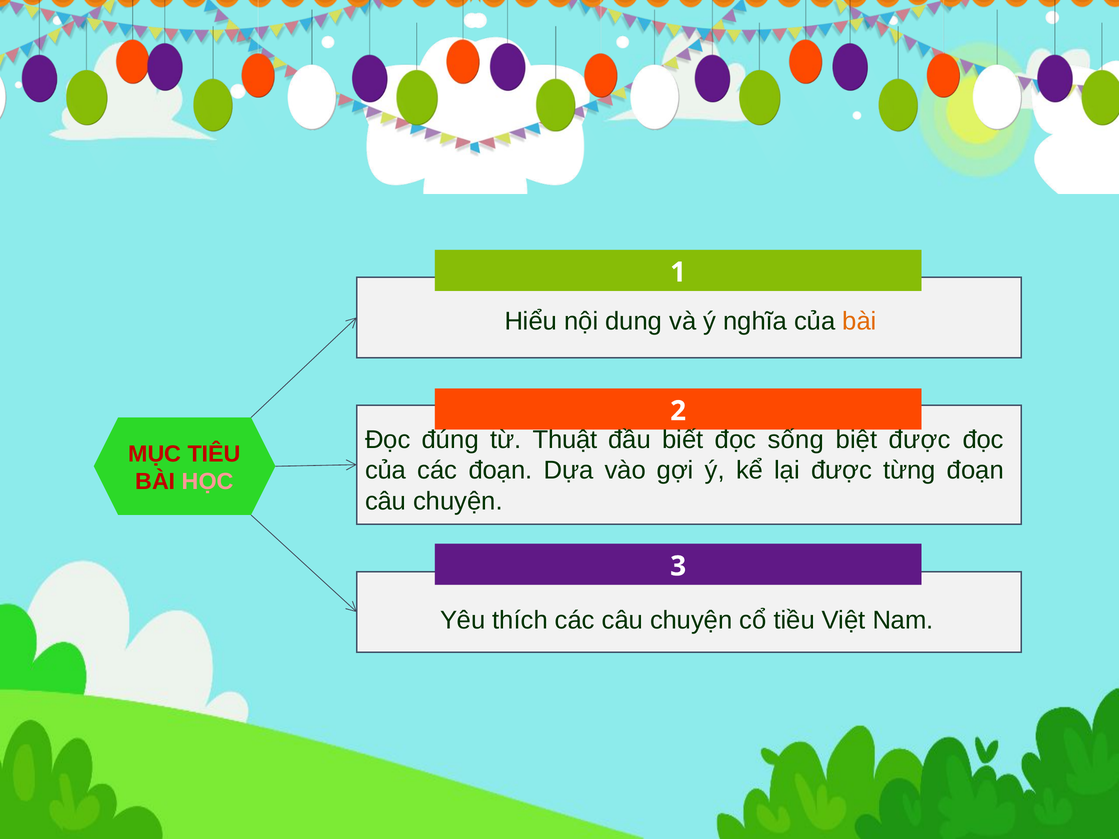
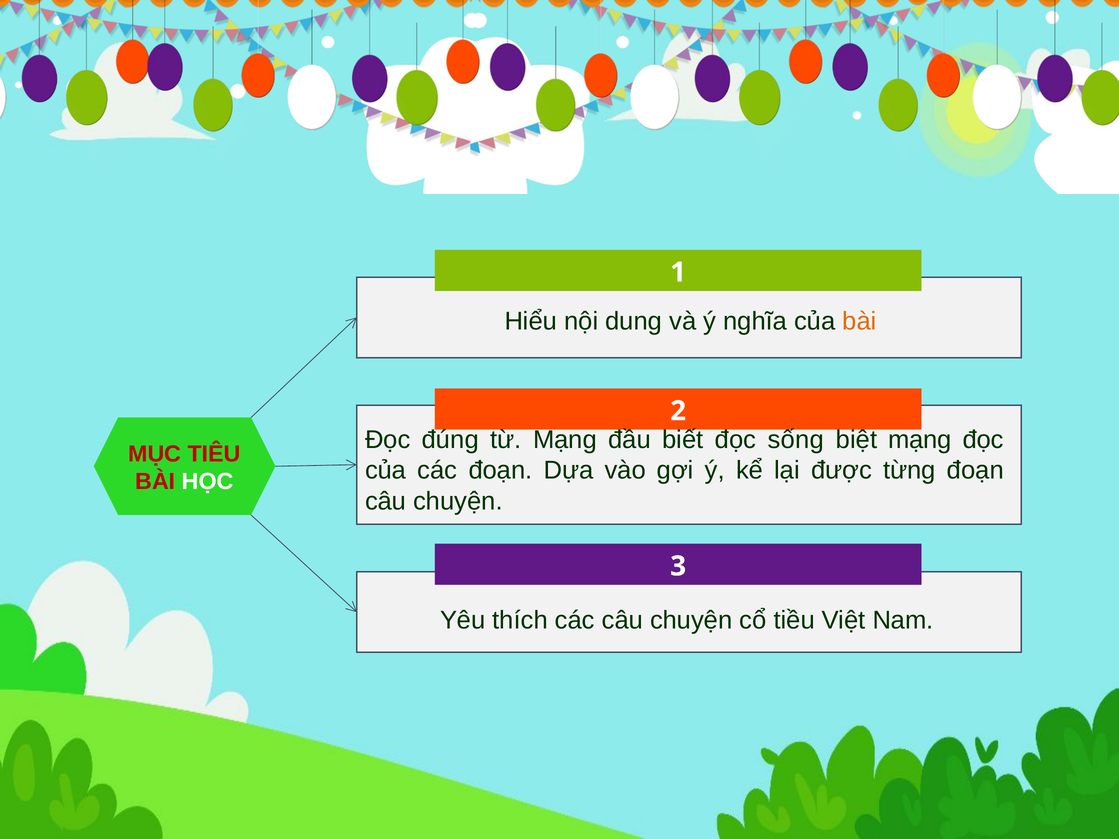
từ Thuật: Thuật -> Mạng
biệt được: được -> mạng
HỌC colour: pink -> white
